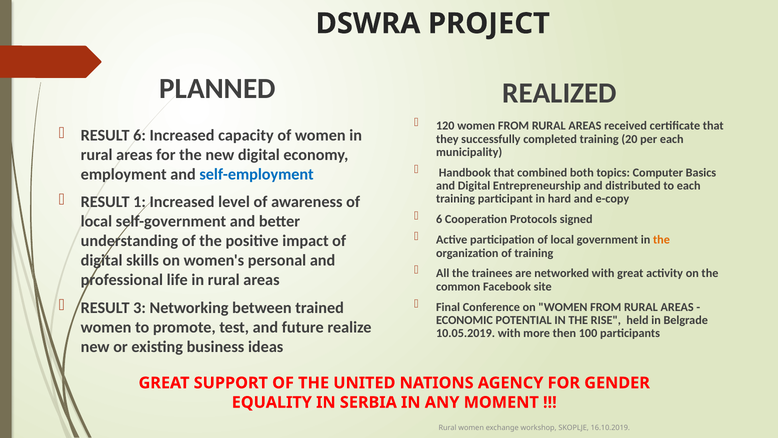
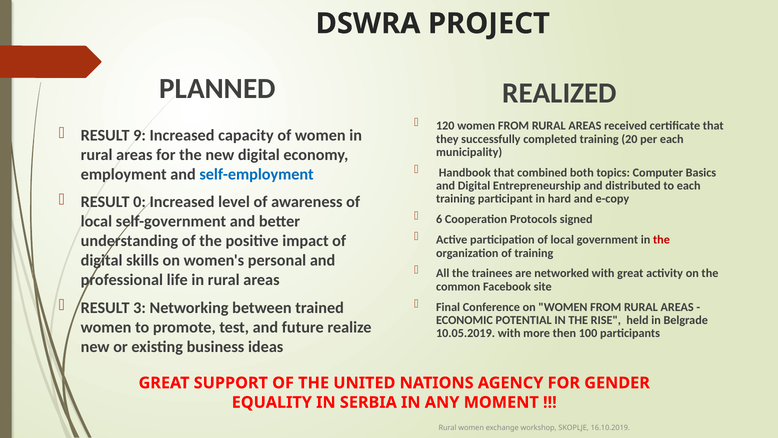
RESULT 6: 6 -> 9
1: 1 -> 0
the at (661, 240) colour: orange -> red
